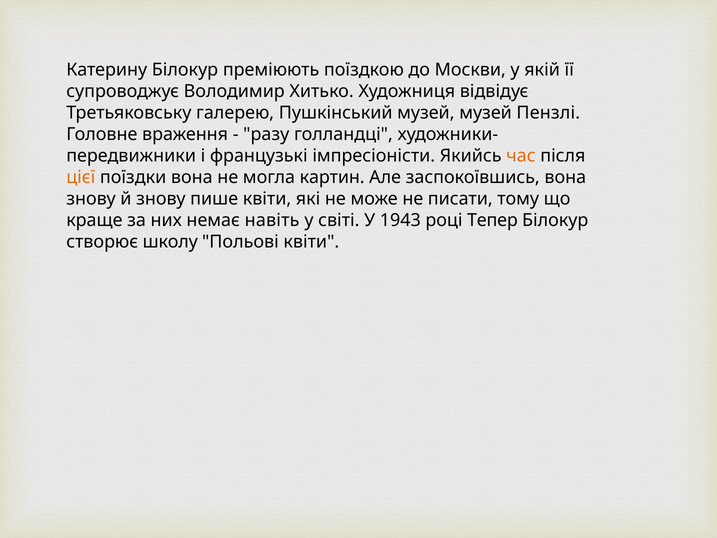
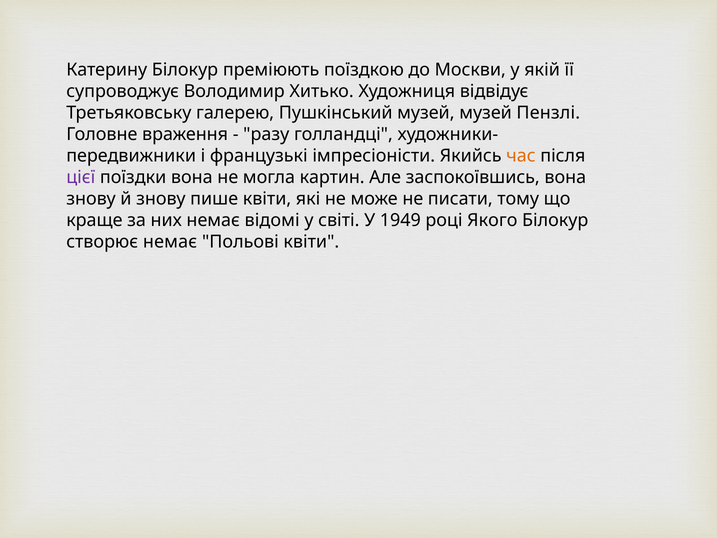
цієї colour: orange -> purple
навіть: навіть -> відомі
1943: 1943 -> 1949
Тепер: Тепер -> Якого
створює школу: школу -> немає
